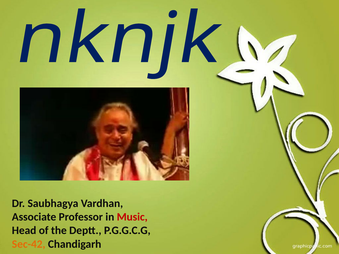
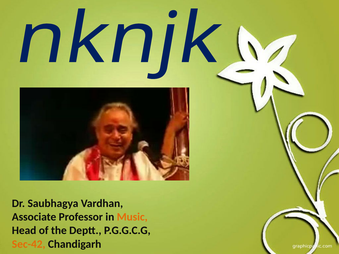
Music colour: red -> orange
